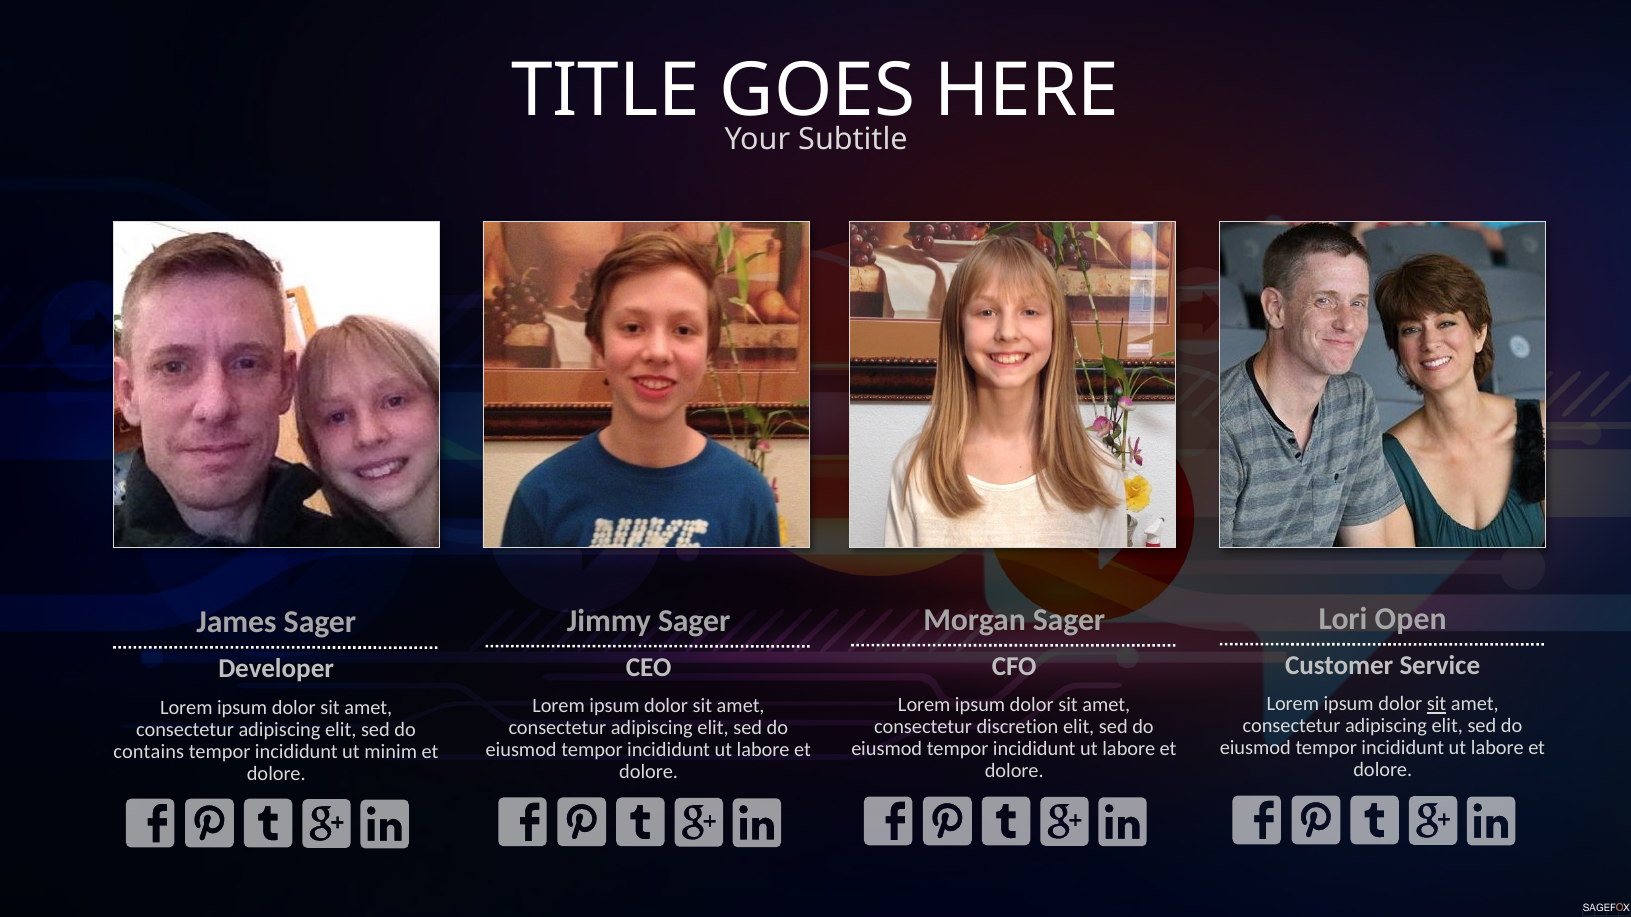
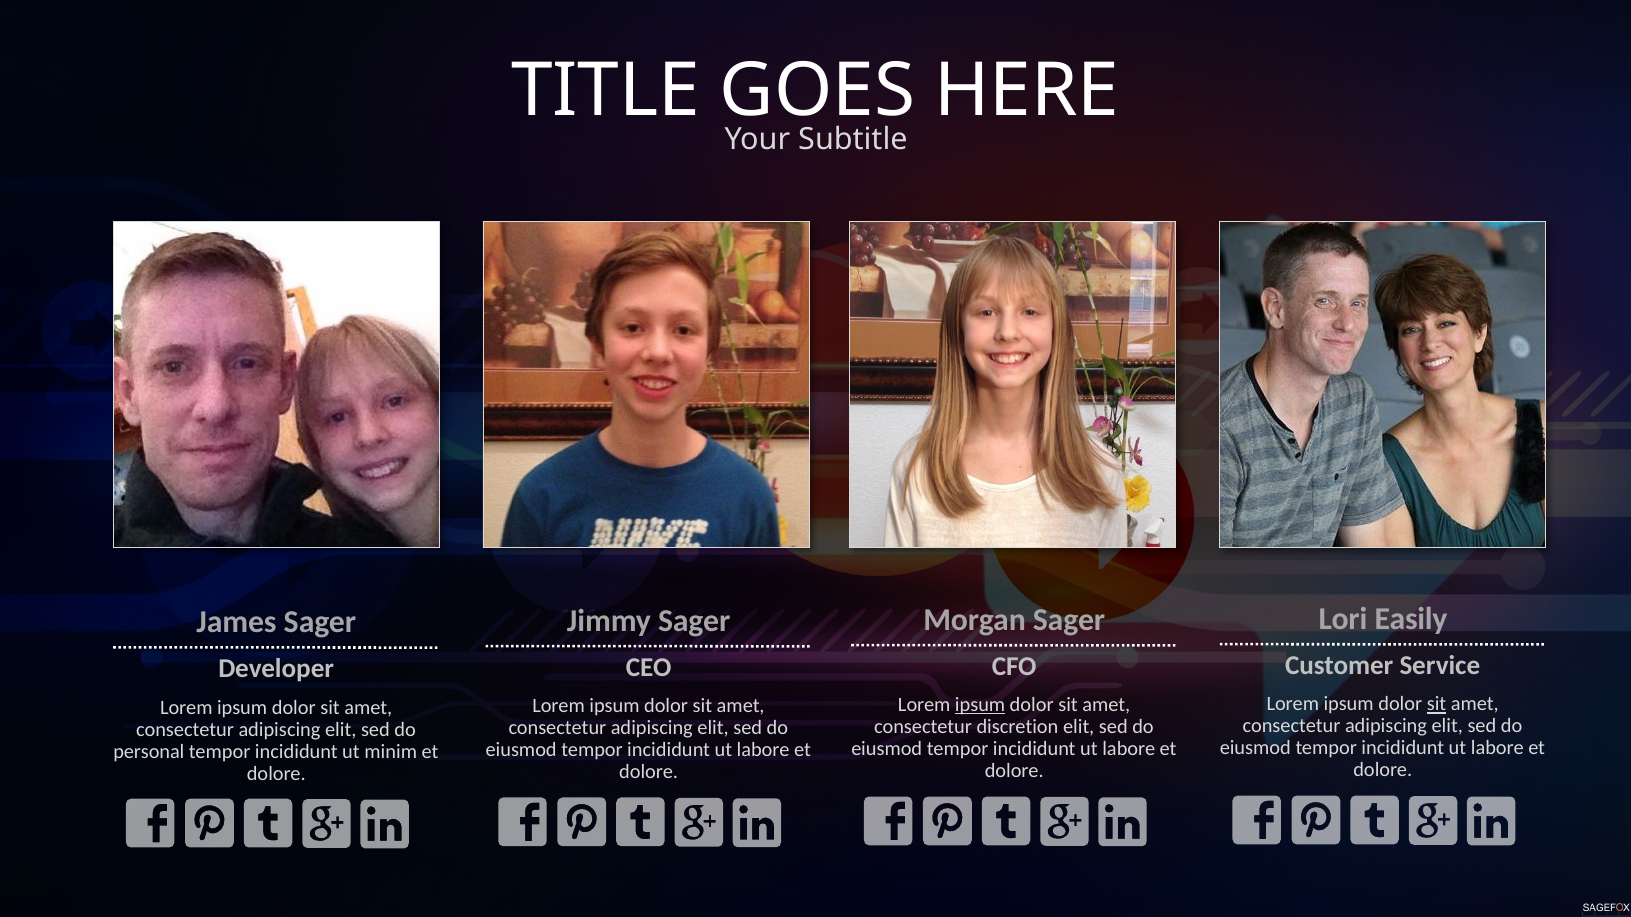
Open: Open -> Easily
ipsum at (980, 705) underline: none -> present
contains: contains -> personal
